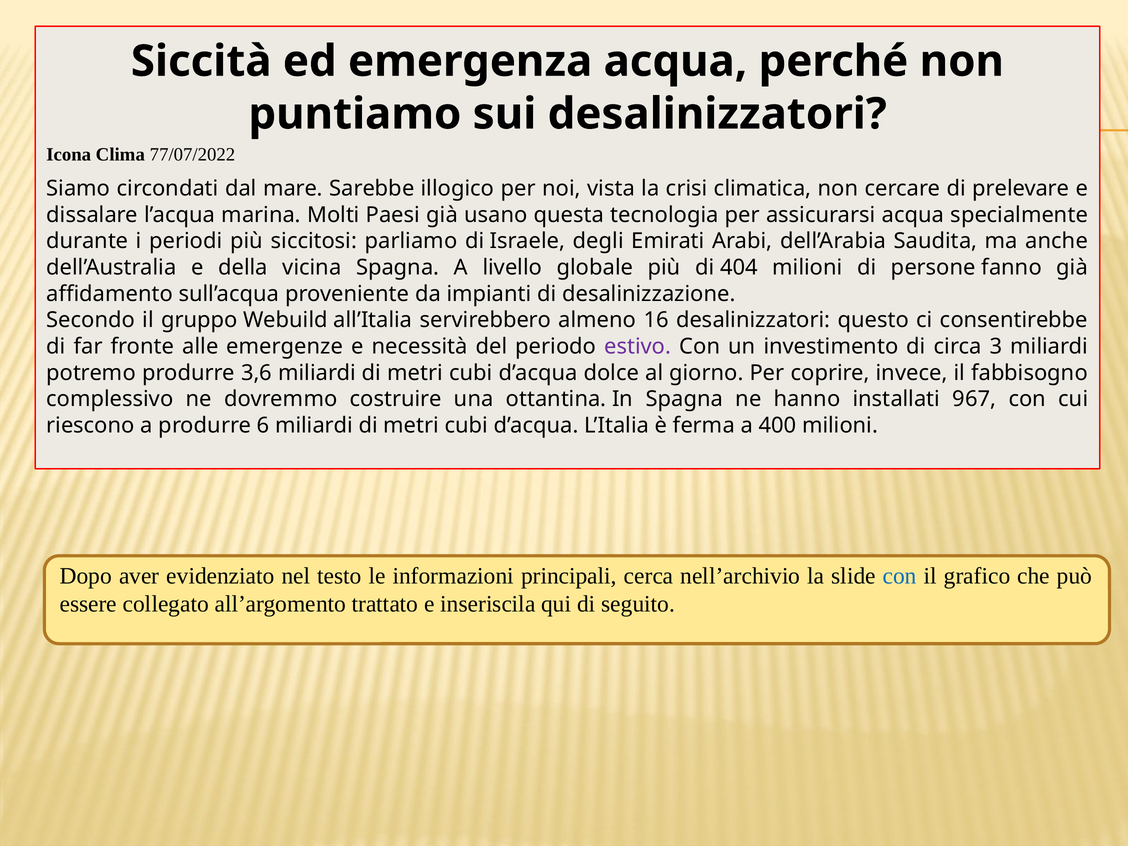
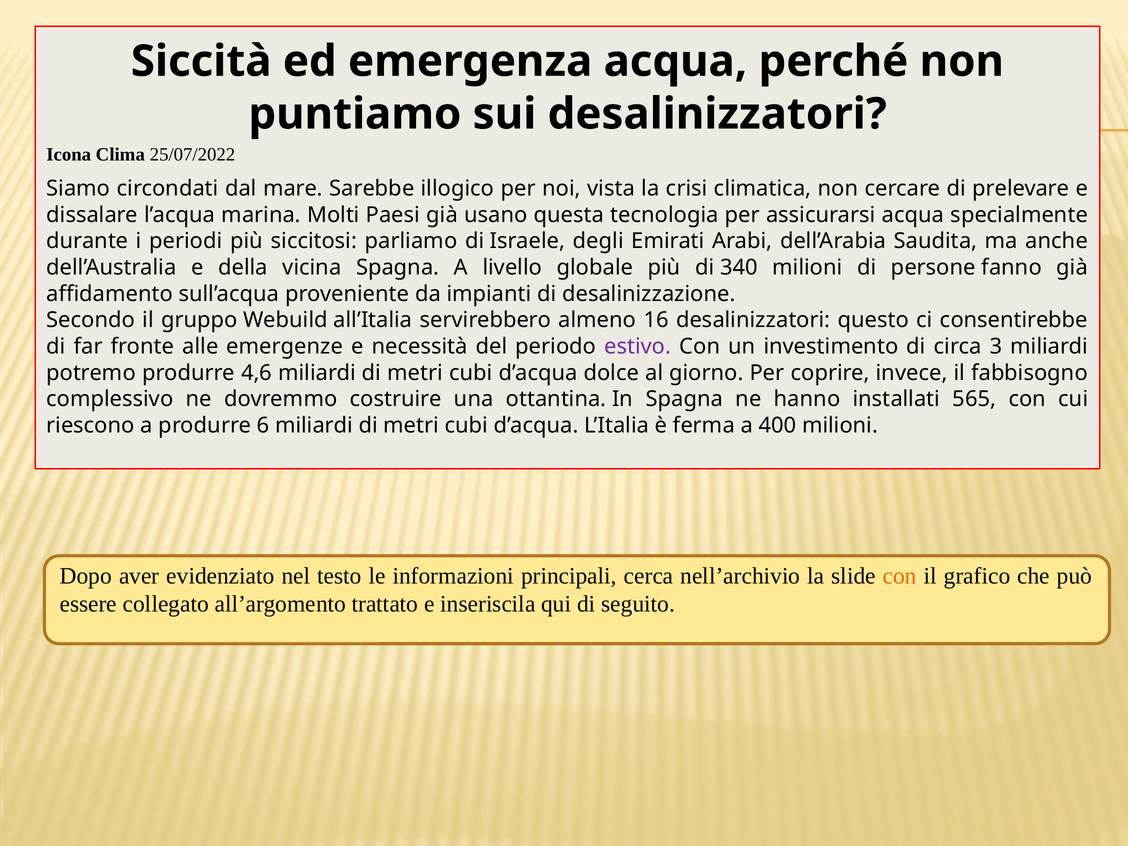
77/07/2022: 77/07/2022 -> 25/07/2022
404: 404 -> 340
3,6: 3,6 -> 4,6
967: 967 -> 565
con at (900, 576) colour: blue -> orange
